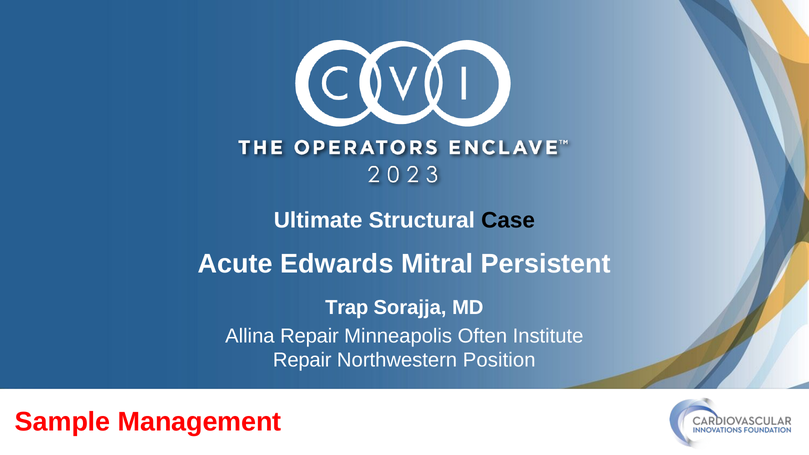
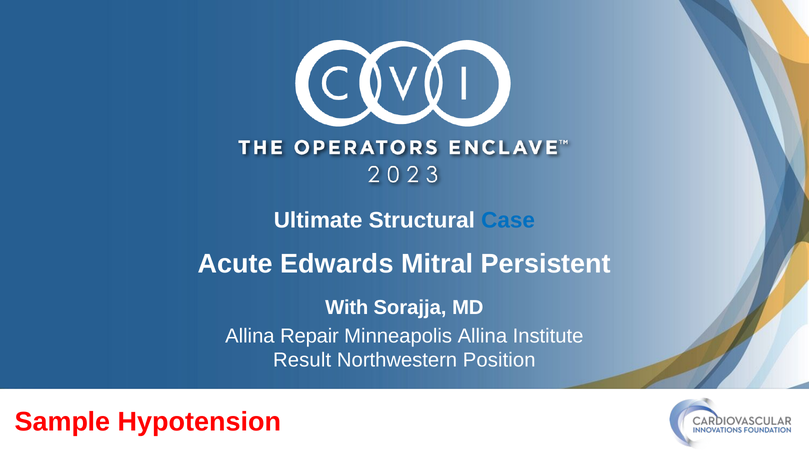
Case colour: black -> blue
Trap: Trap -> With
Minneapolis Often: Often -> Allina
Repair at (302, 360): Repair -> Result
Management: Management -> Hypotension
